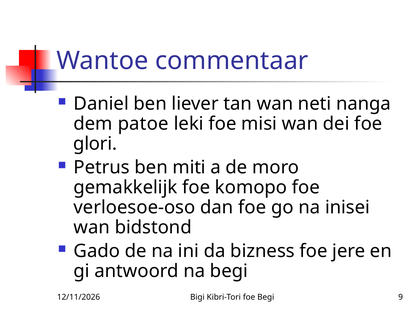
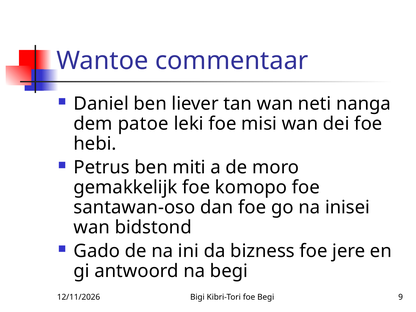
glori: glori -> hebi
verloesoe-oso: verloesoe-oso -> santawan-oso
